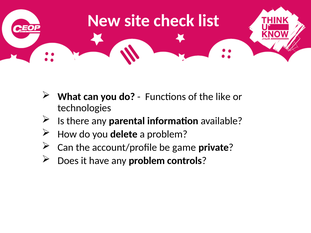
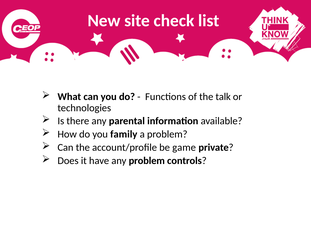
like: like -> talk
delete: delete -> family
